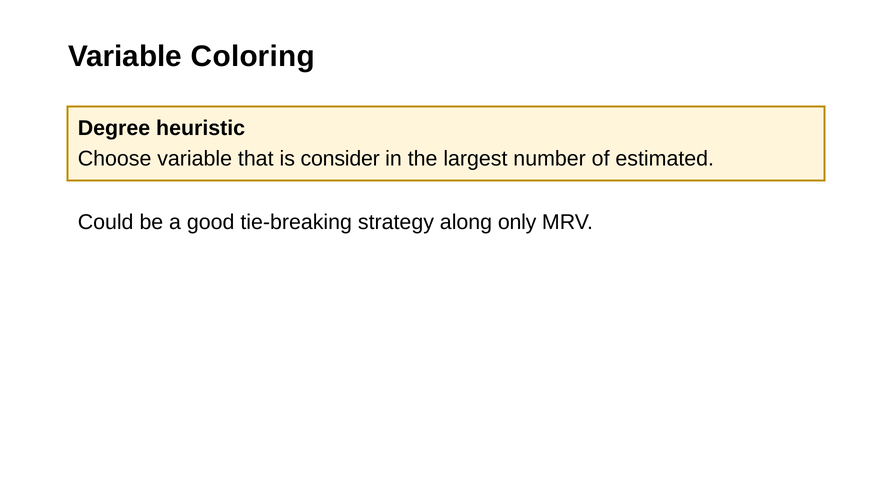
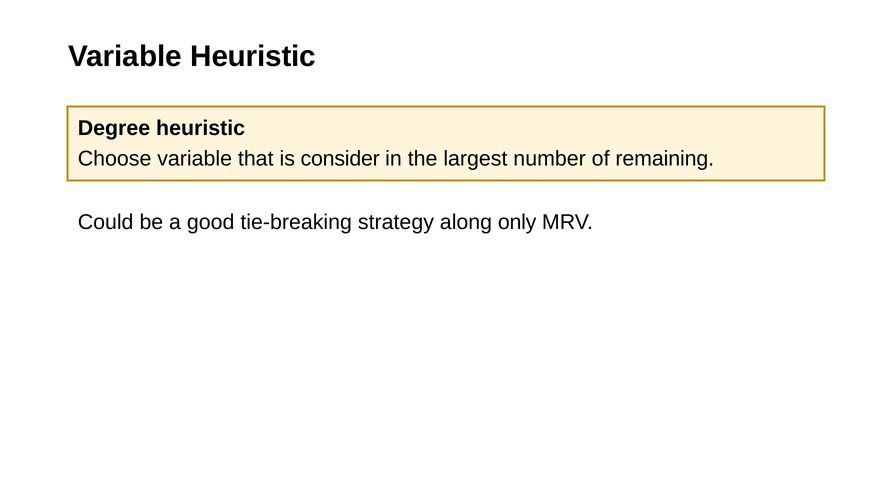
Variable Coloring: Coloring -> Heuristic
estimated: estimated -> remaining
